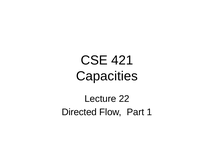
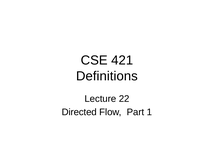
Capacities: Capacities -> Definitions
